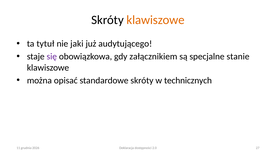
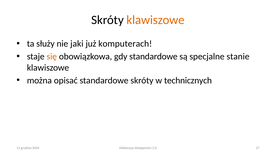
tytuł: tytuł -> służy
audytującego: audytującego -> komputerach
się colour: purple -> orange
gdy załącznikiem: załącznikiem -> standardowe
